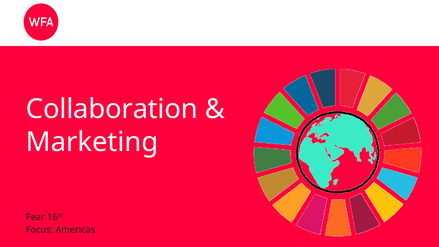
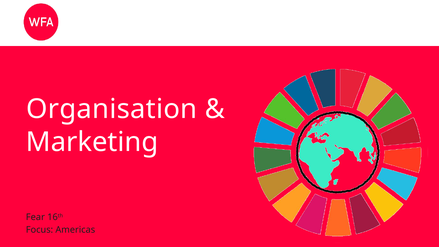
Collaboration: Collaboration -> Organisation
